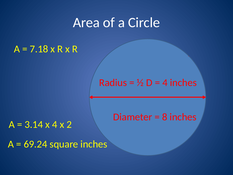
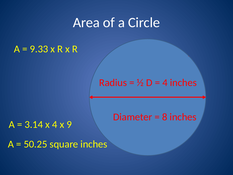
7.18: 7.18 -> 9.33
2: 2 -> 9
69.24: 69.24 -> 50.25
